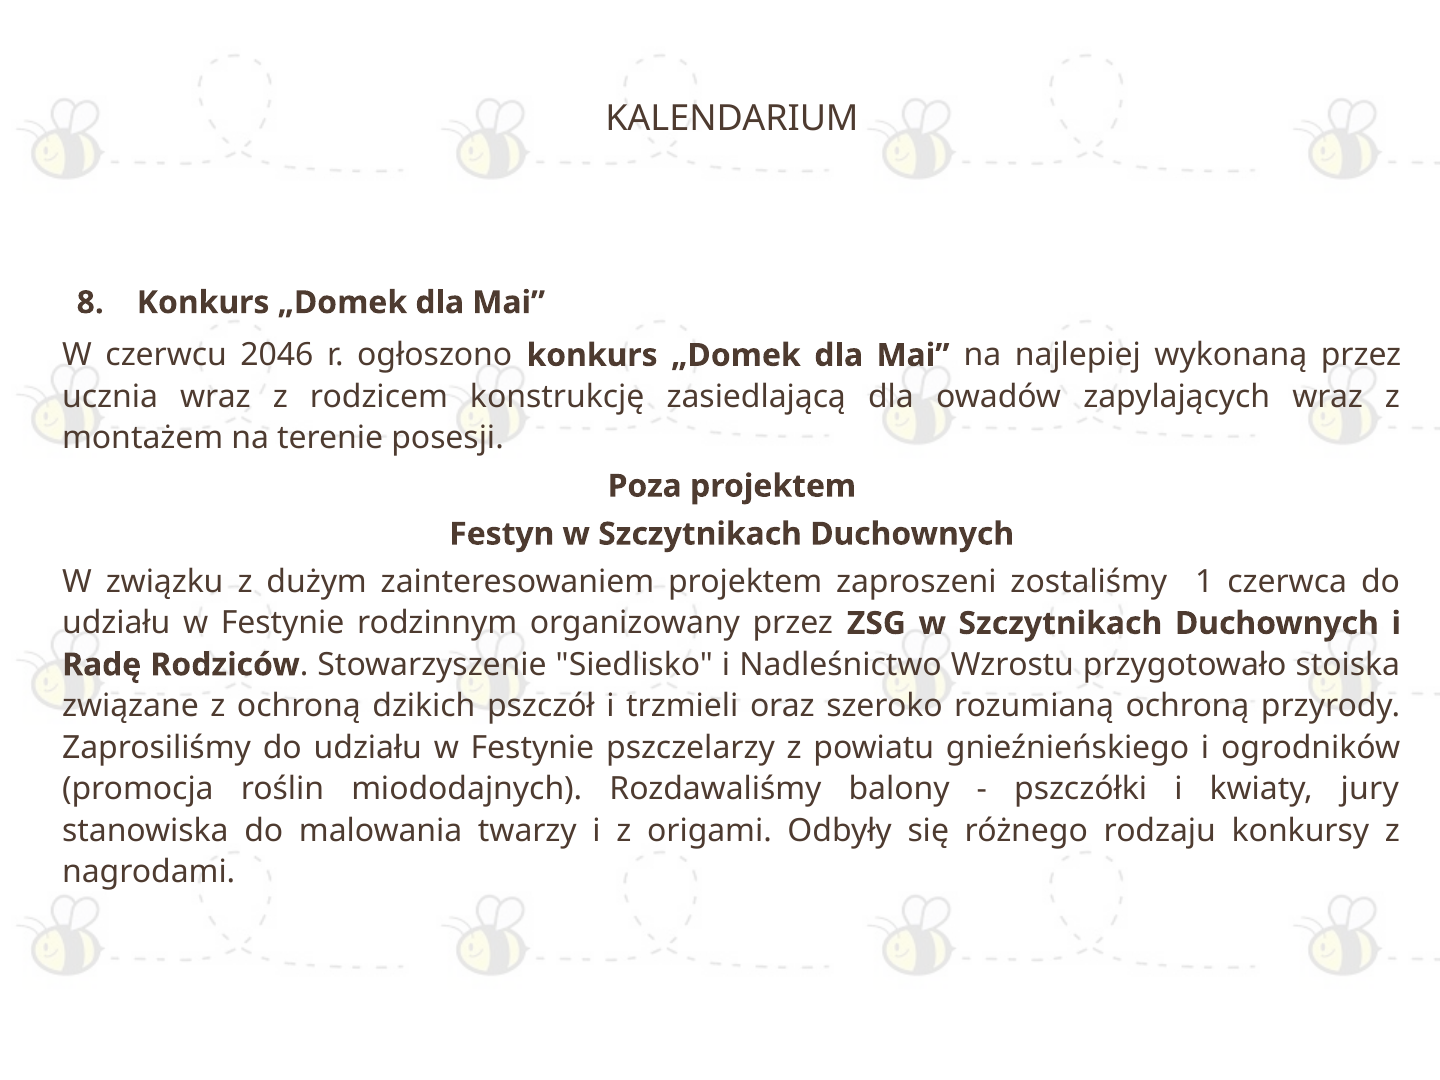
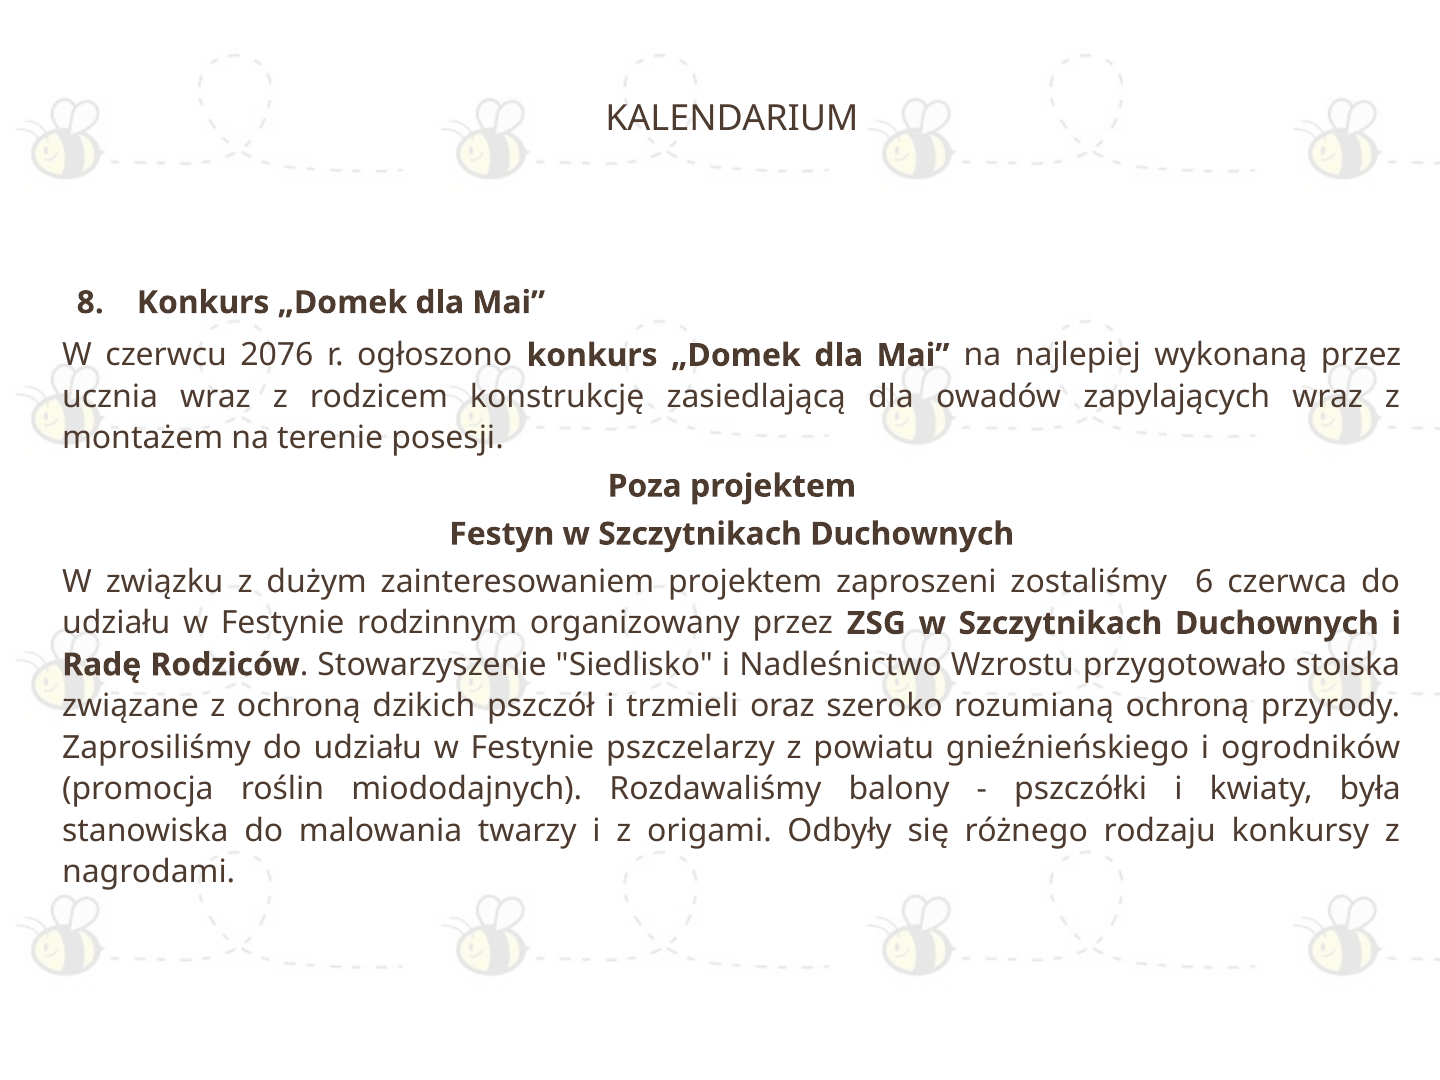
2046: 2046 -> 2076
1: 1 -> 6
jury: jury -> była
